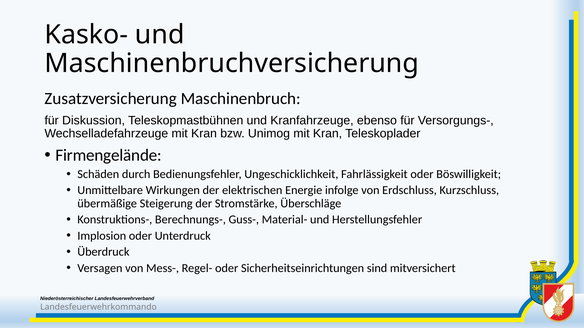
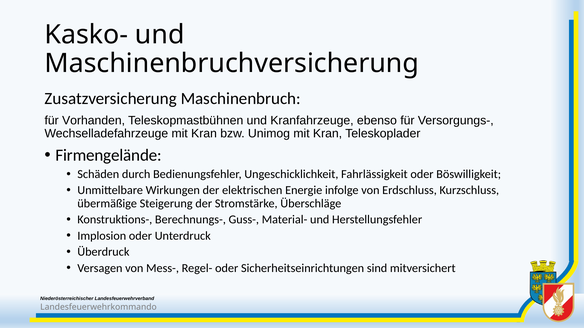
Diskussion: Diskussion -> Vorhanden
